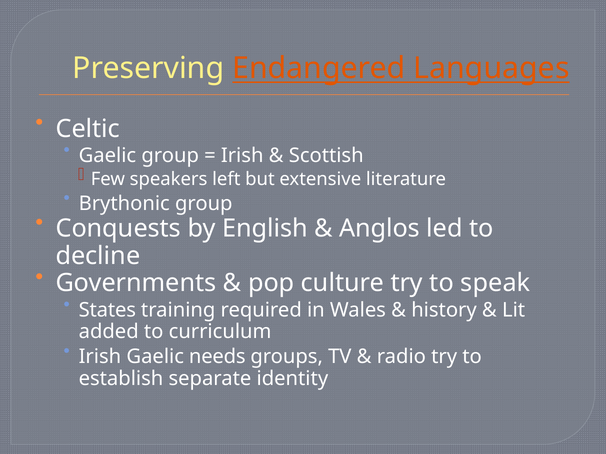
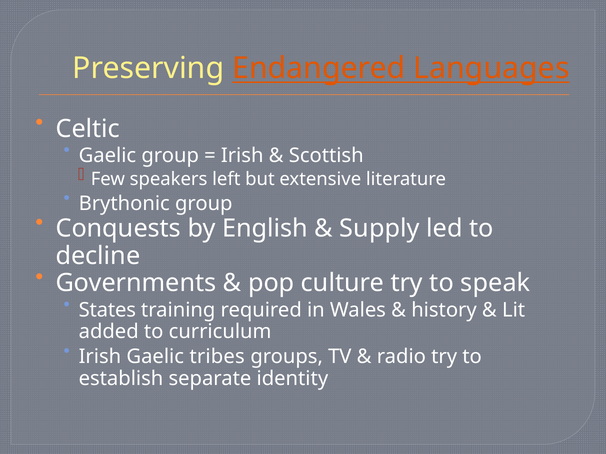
Anglos: Anglos -> Supply
needs: needs -> tribes
